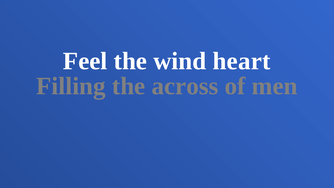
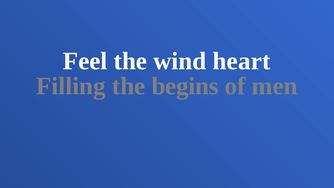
across: across -> begins
